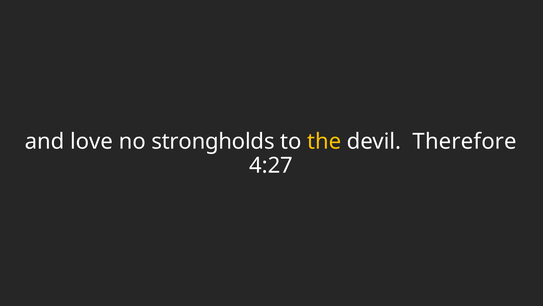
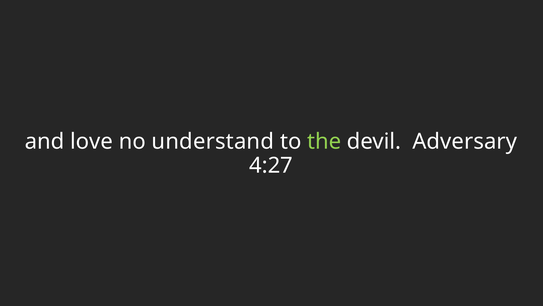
strongholds: strongholds -> understand
the colour: yellow -> light green
Therefore: Therefore -> Adversary
